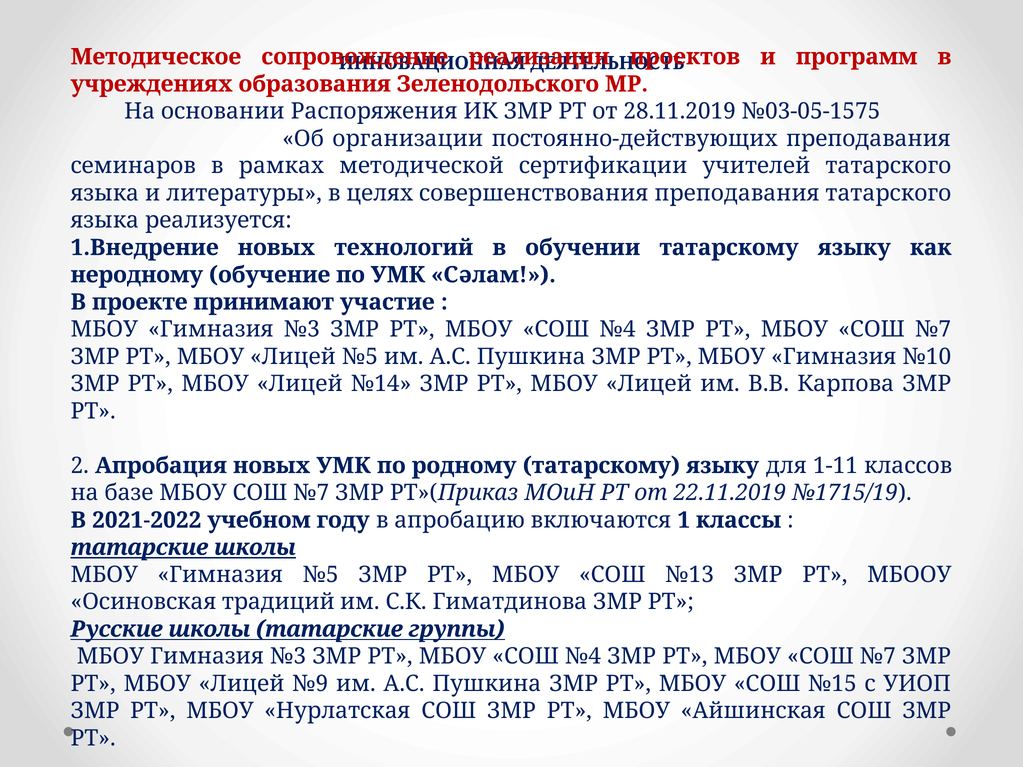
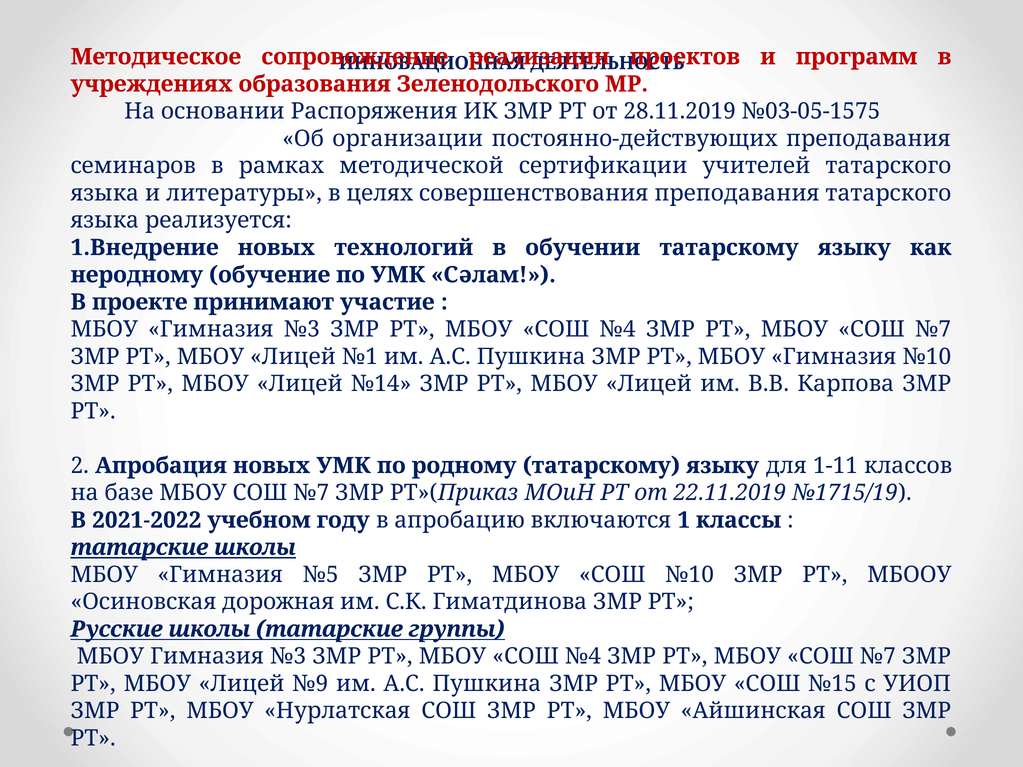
Лицей №5: №5 -> №1
СОШ №13: №13 -> №10
традиций: традиций -> дорожная
